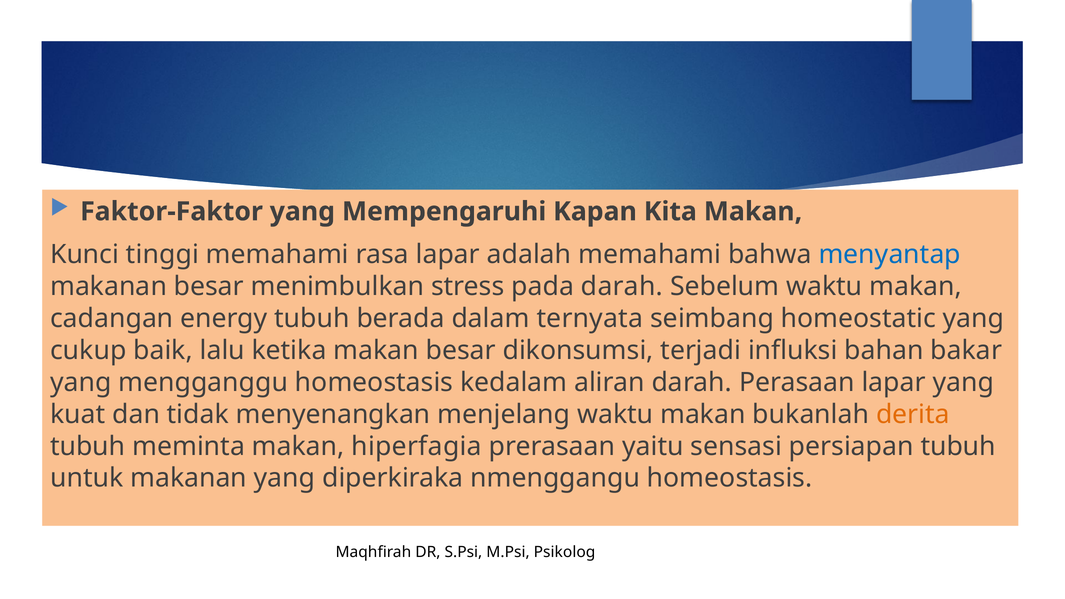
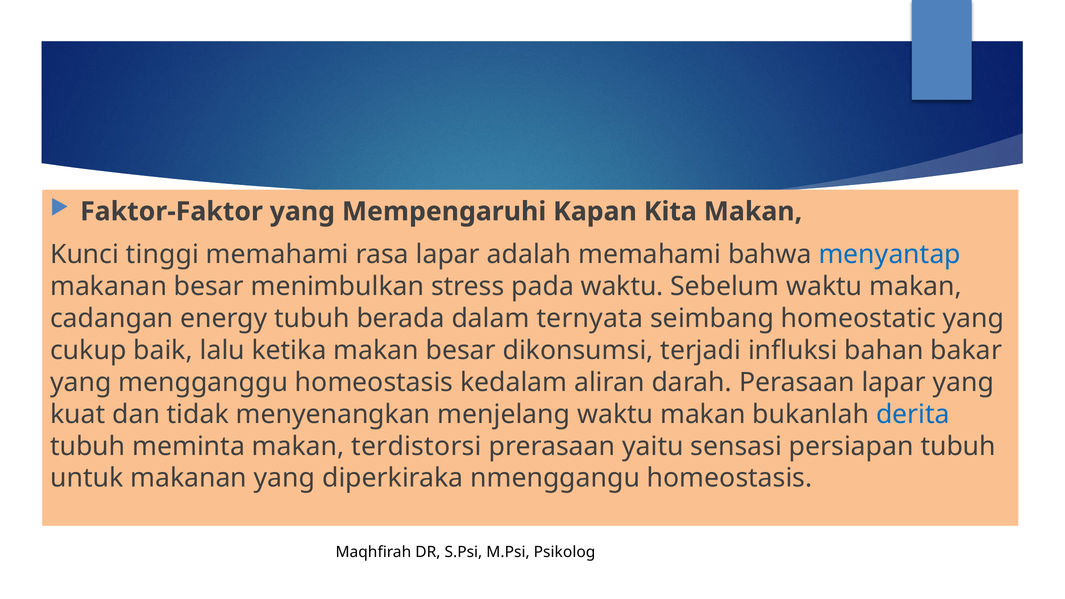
pada darah: darah -> waktu
derita colour: orange -> blue
hiperfagia: hiperfagia -> terdistorsi
